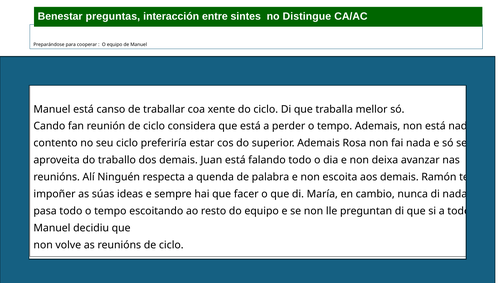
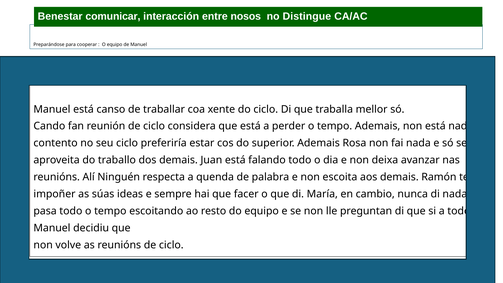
preguntas: preguntas -> comunicar
sintes: sintes -> nosos
